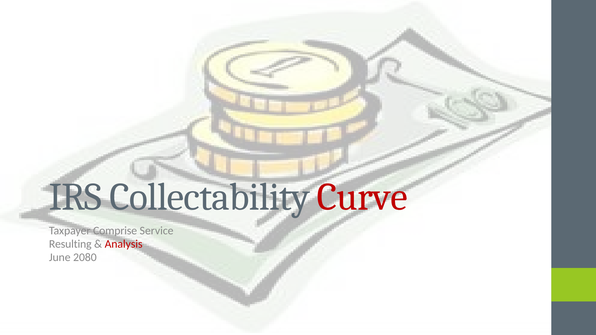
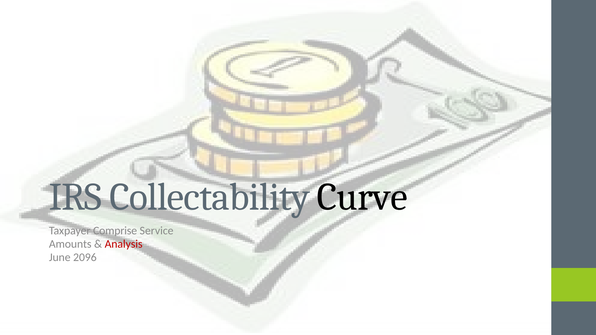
Curve colour: red -> black
Resulting: Resulting -> Amounts
2080: 2080 -> 2096
